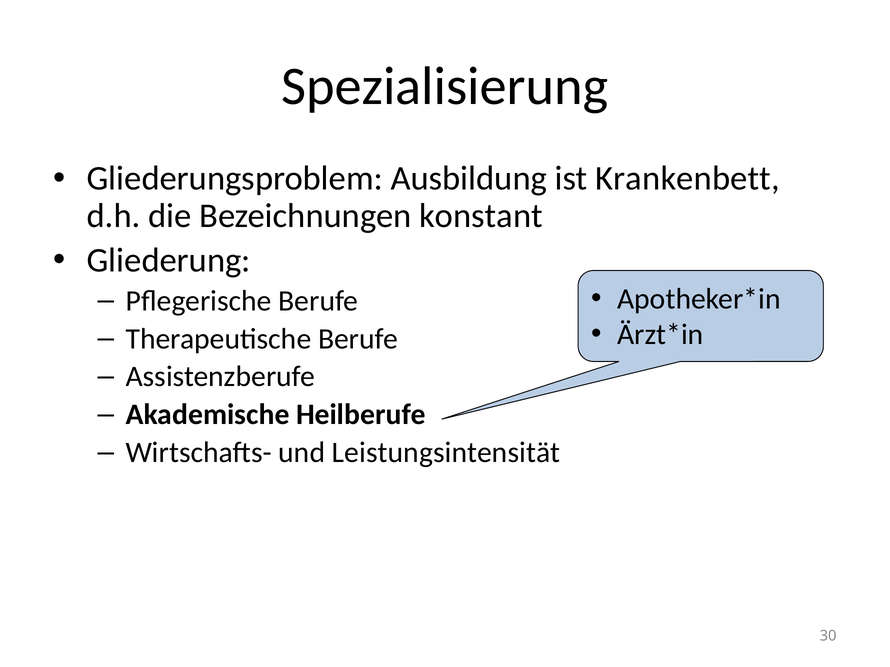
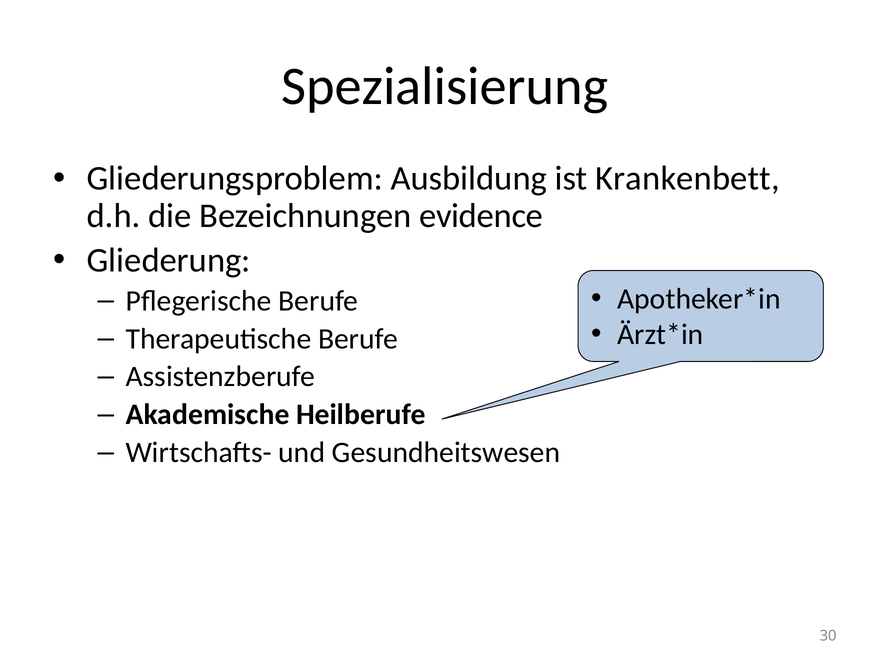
konstant: konstant -> evidence
Leistungsintensität: Leistungsintensität -> Gesundheitswesen
